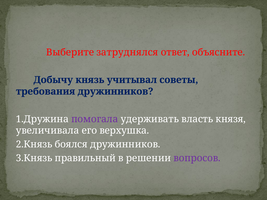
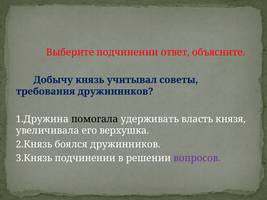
Выберите затруднялся: затруднялся -> подчинении
помогала colour: purple -> black
3.Князь правильный: правильный -> подчинении
